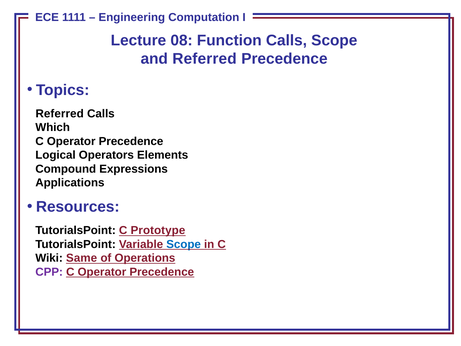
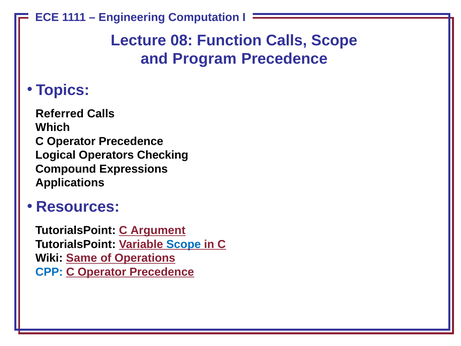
and Referred: Referred -> Program
Elements: Elements -> Checking
Prototype: Prototype -> Argument
CPP colour: purple -> blue
